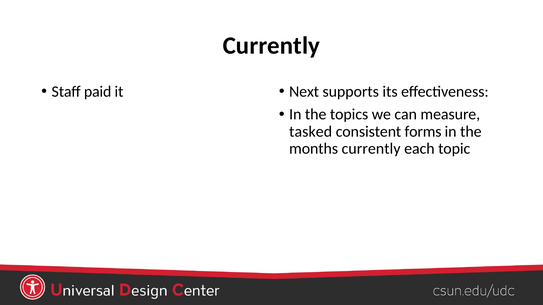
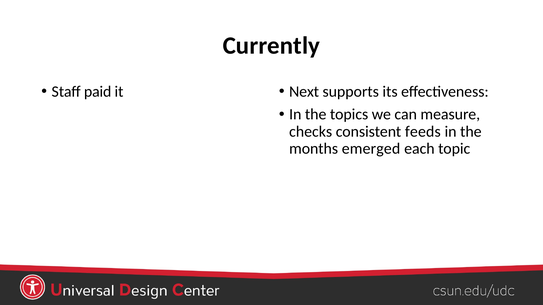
tasked: tasked -> checks
forms: forms -> feeds
months currently: currently -> emerged
